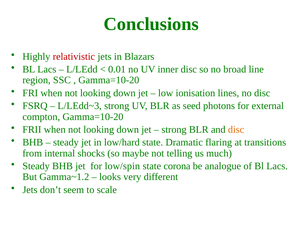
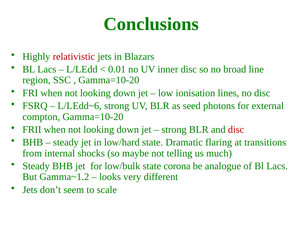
L/LEdd~3: L/LEdd~3 -> L/LEdd~6
disc at (236, 129) colour: orange -> red
low/spin: low/spin -> low/bulk
